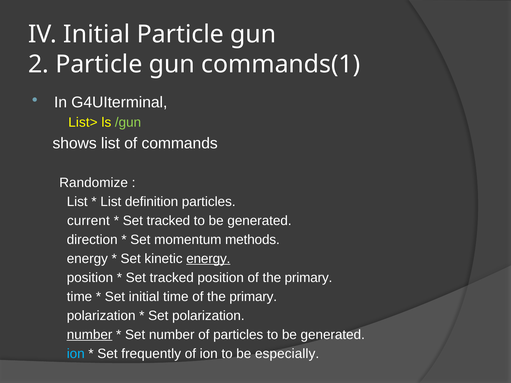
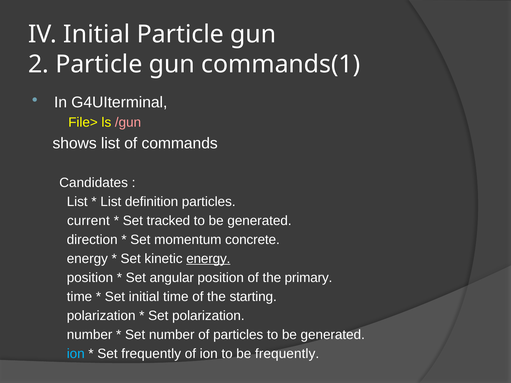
List>: List> -> File>
/gun colour: light green -> pink
Randomize: Randomize -> Candidates
methods: methods -> concrete
tracked at (172, 278): tracked -> angular
time of the primary: primary -> starting
number at (90, 335) underline: present -> none
be especially: especially -> frequently
